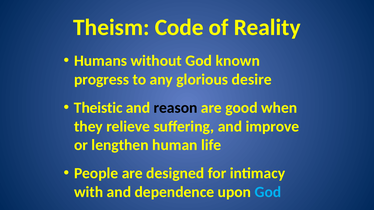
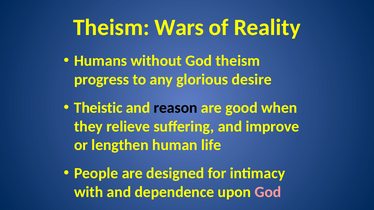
Code: Code -> Wars
God known: known -> theism
God at (268, 192) colour: light blue -> pink
